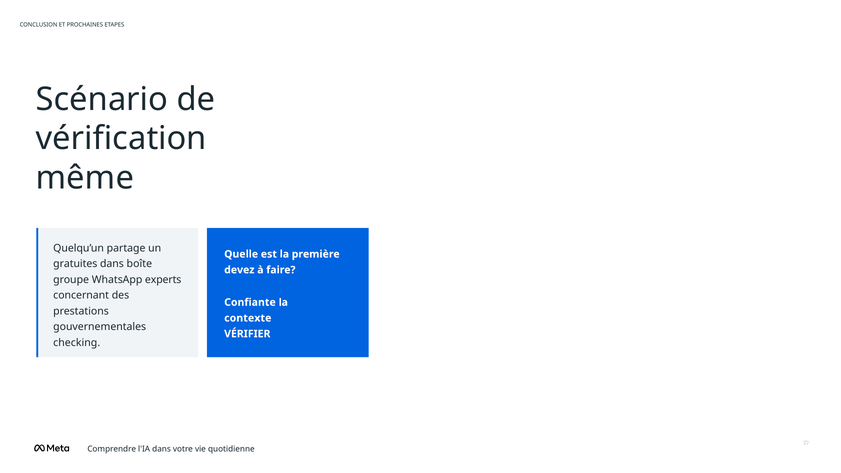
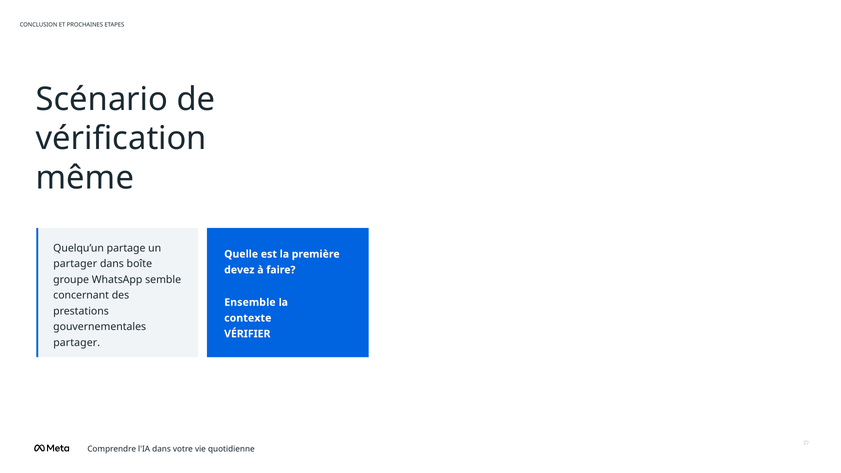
gratuites at (75, 264): gratuites -> partager
experts: experts -> semble
Confiante: Confiante -> Ensemble
checking at (77, 343): checking -> partager
